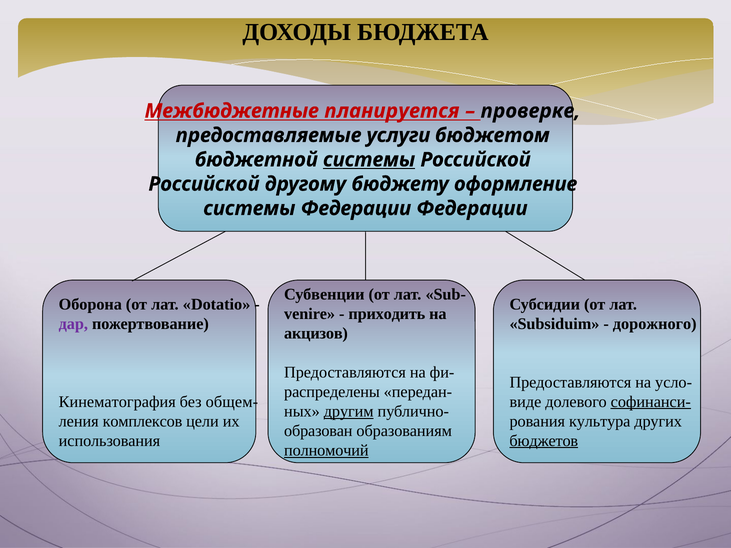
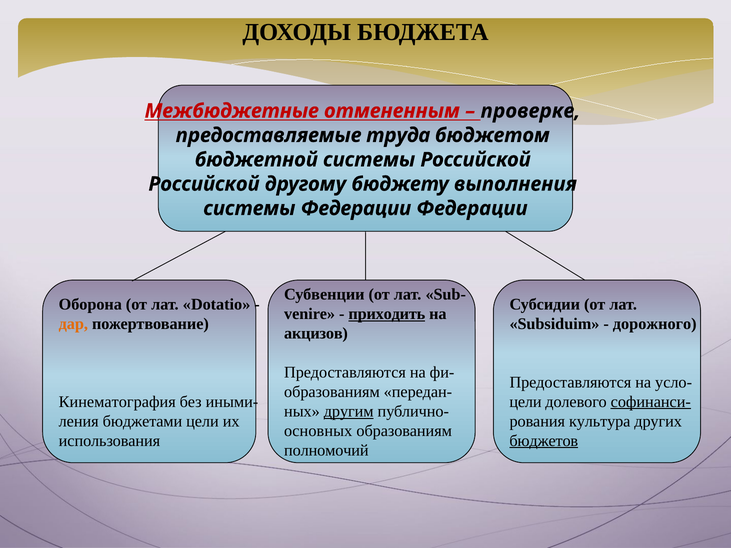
планируется: планируется -> отмененным
услуги: услуги -> труда
системы at (369, 160) underline: present -> none
оформление: оформление -> выполнения
приходить underline: none -> present
дар colour: purple -> orange
распределены at (332, 392): распределены -> образованиям
общем-: общем- -> иными-
виде at (525, 402): виде -> цели
комплексов: комплексов -> бюджетами
образован: образован -> основных
полномочий underline: present -> none
